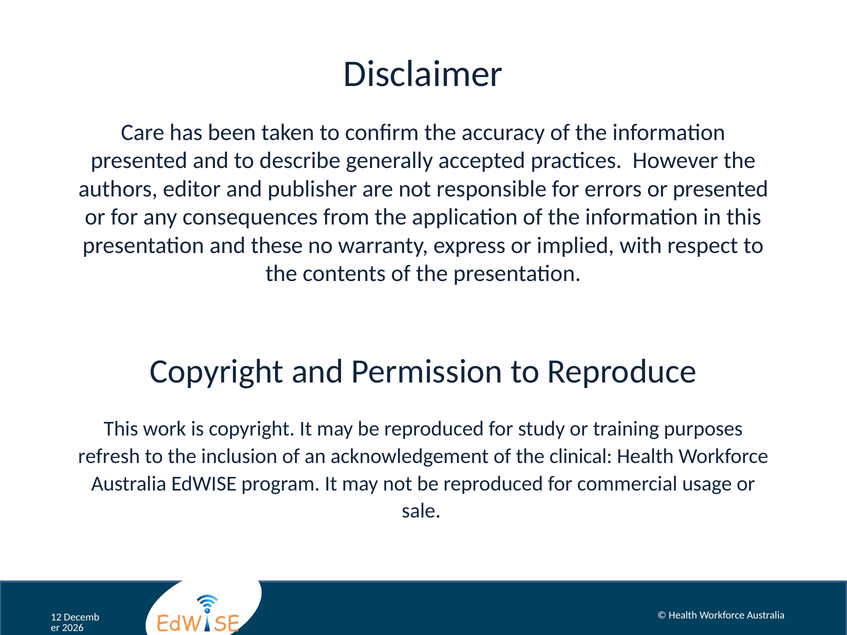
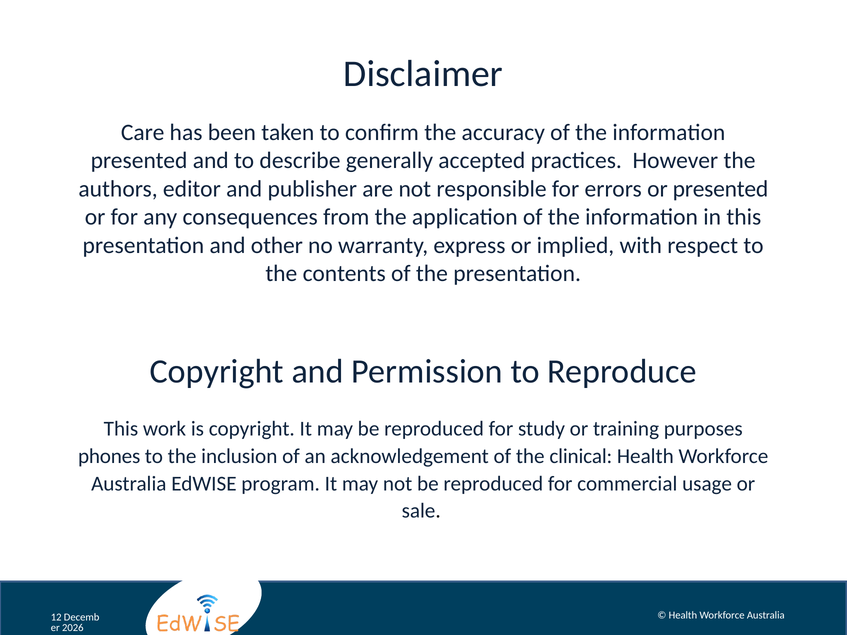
these: these -> other
refresh: refresh -> phones
